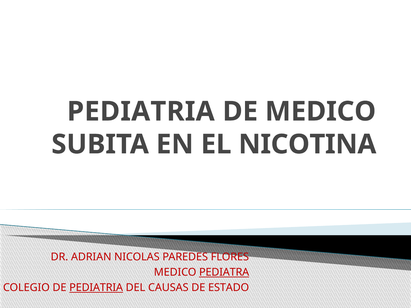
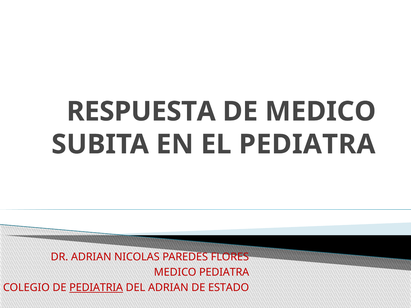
PEDIATRIA at (141, 112): PEDIATRIA -> RESPUESTA
EL NICOTINA: NICOTINA -> PEDIATRA
PEDIATRA at (224, 273) underline: present -> none
DEL CAUSAS: CAUSAS -> ADRIAN
